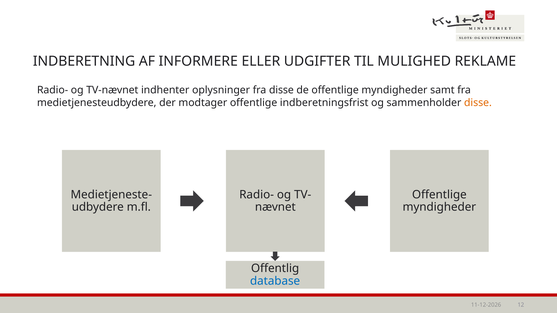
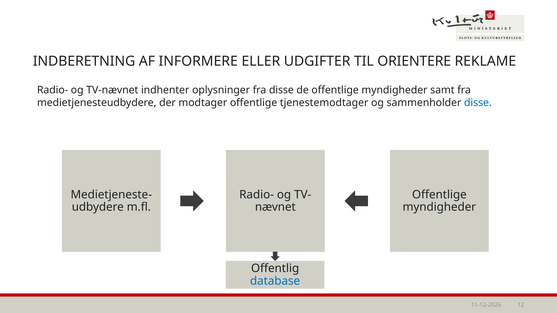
MULIGHED: MULIGHED -> ORIENTERE
indberetningsfrist: indberetningsfrist -> tjenestemodtager
disse at (478, 103) colour: orange -> blue
